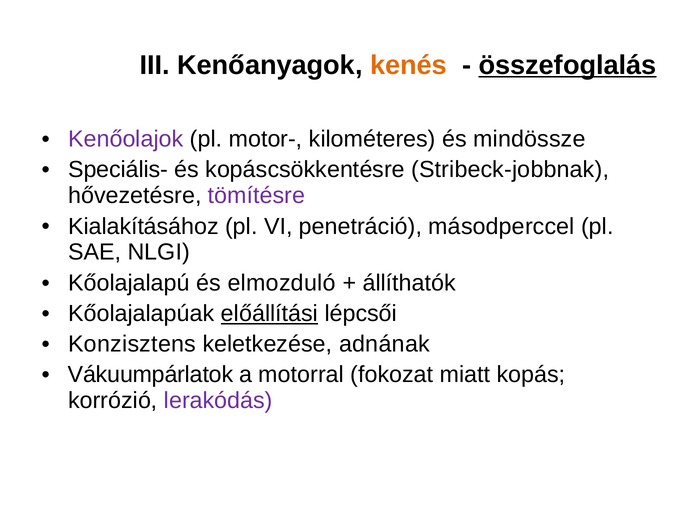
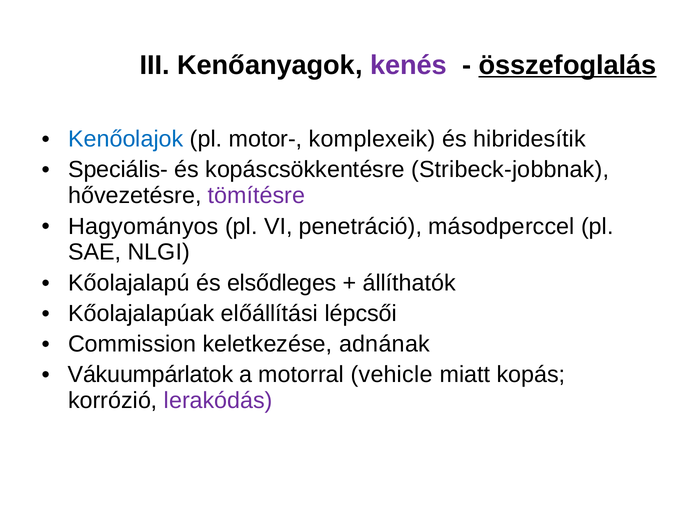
kenés colour: orange -> purple
Kenőolajok colour: purple -> blue
kilométeres: kilométeres -> komplexeik
mindössze: mindössze -> hibridesítik
Kialakításához: Kialakításához -> Hagyományos
elmozduló: elmozduló -> elsődleges
előállítási underline: present -> none
Konzisztens: Konzisztens -> Commission
fokozat: fokozat -> vehicle
